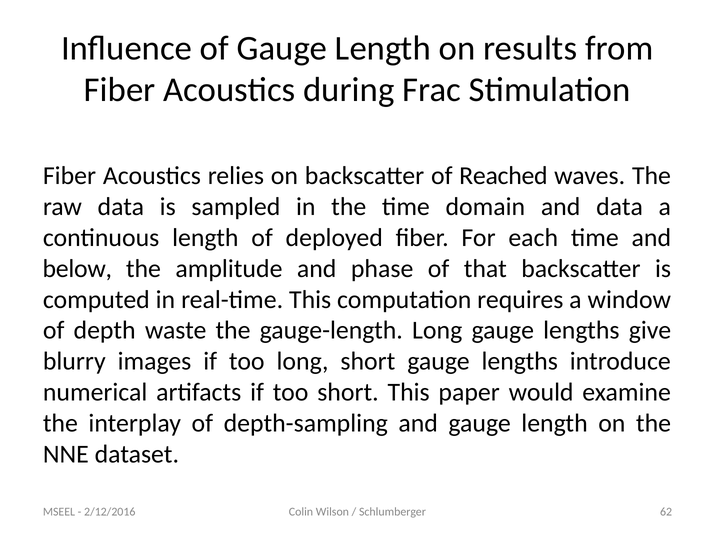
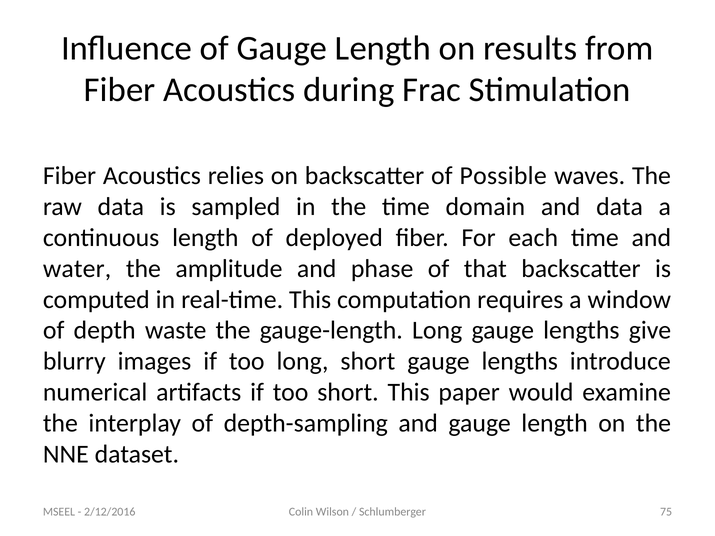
Reached: Reached -> Possible
below: below -> water
62: 62 -> 75
